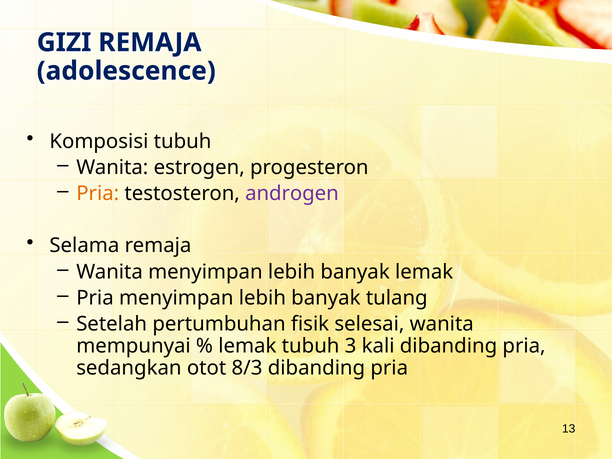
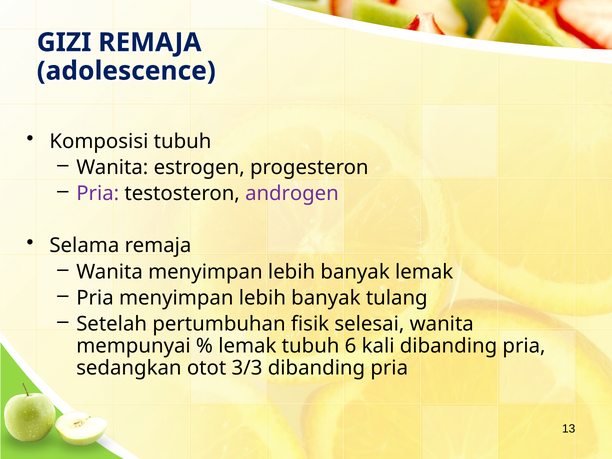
Pria at (98, 194) colour: orange -> purple
3: 3 -> 6
8/3: 8/3 -> 3/3
